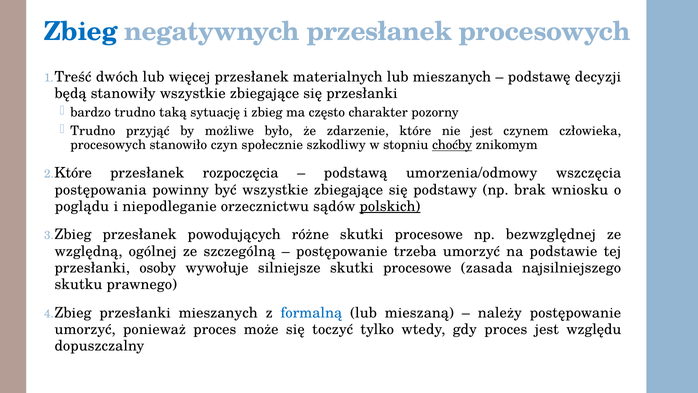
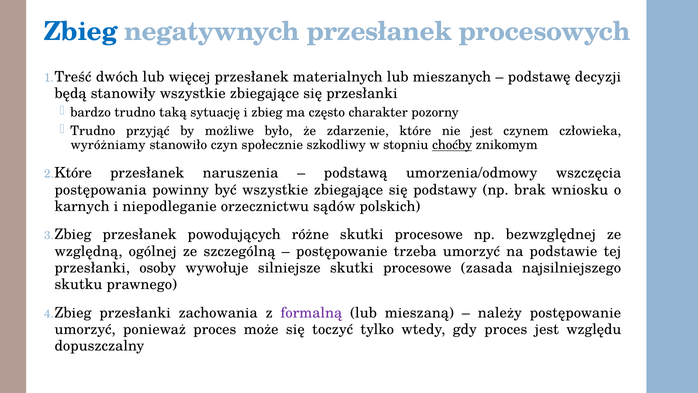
procesowych at (108, 145): procesowych -> wyróżniamy
rozpoczęcia: rozpoczęcia -> naruszenia
poglądu: poglądu -> karnych
polskich underline: present -> none
przesłanki mieszanych: mieszanych -> zachowania
formalną colour: blue -> purple
